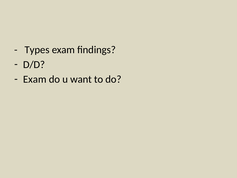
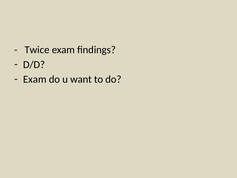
Types: Types -> Twice
